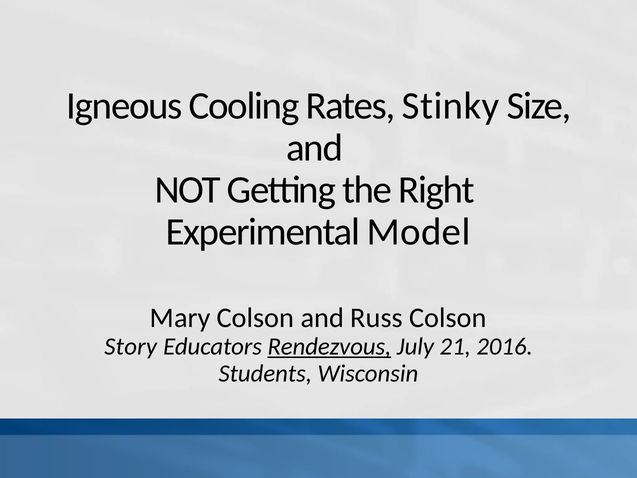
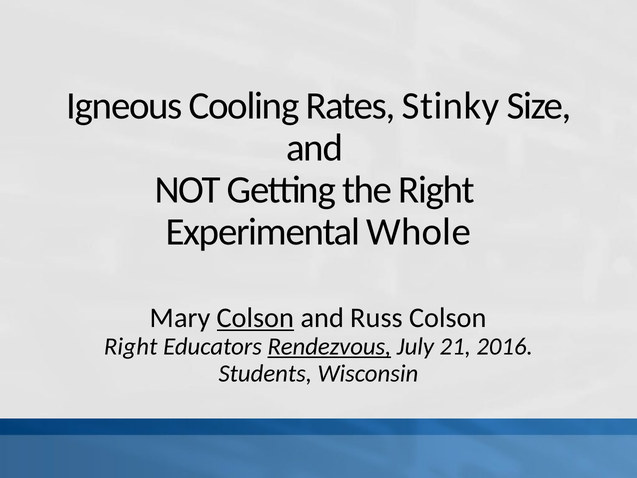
Model: Model -> Whole
Colson at (256, 318) underline: none -> present
Story at (131, 346): Story -> Right
